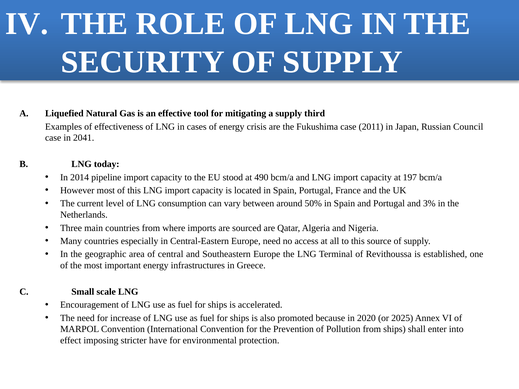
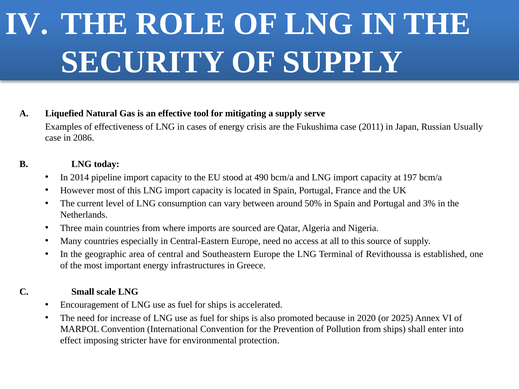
third: third -> serve
Council: Council -> Usually
2041: 2041 -> 2086
